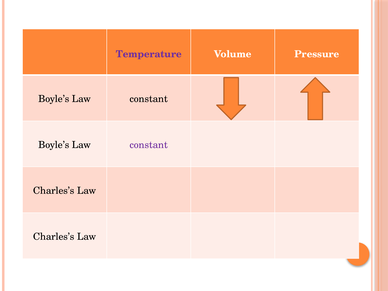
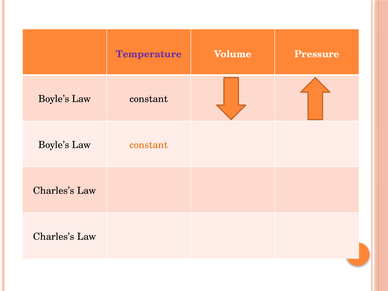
constant at (149, 145) colour: purple -> orange
